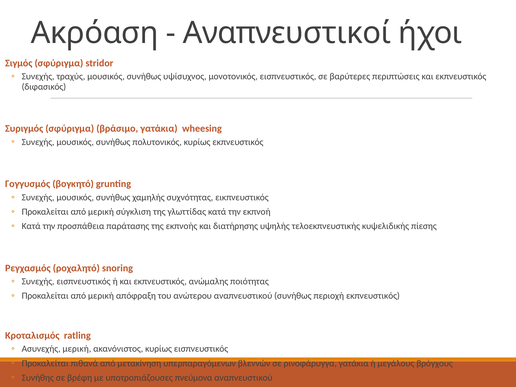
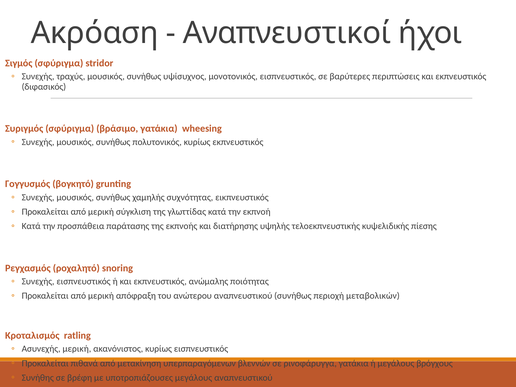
περιοχή εκπνευστικός: εκπνευστικός -> μεταβολικών
υποτροπιάζουσες πνεύμονα: πνεύμονα -> μεγάλους
